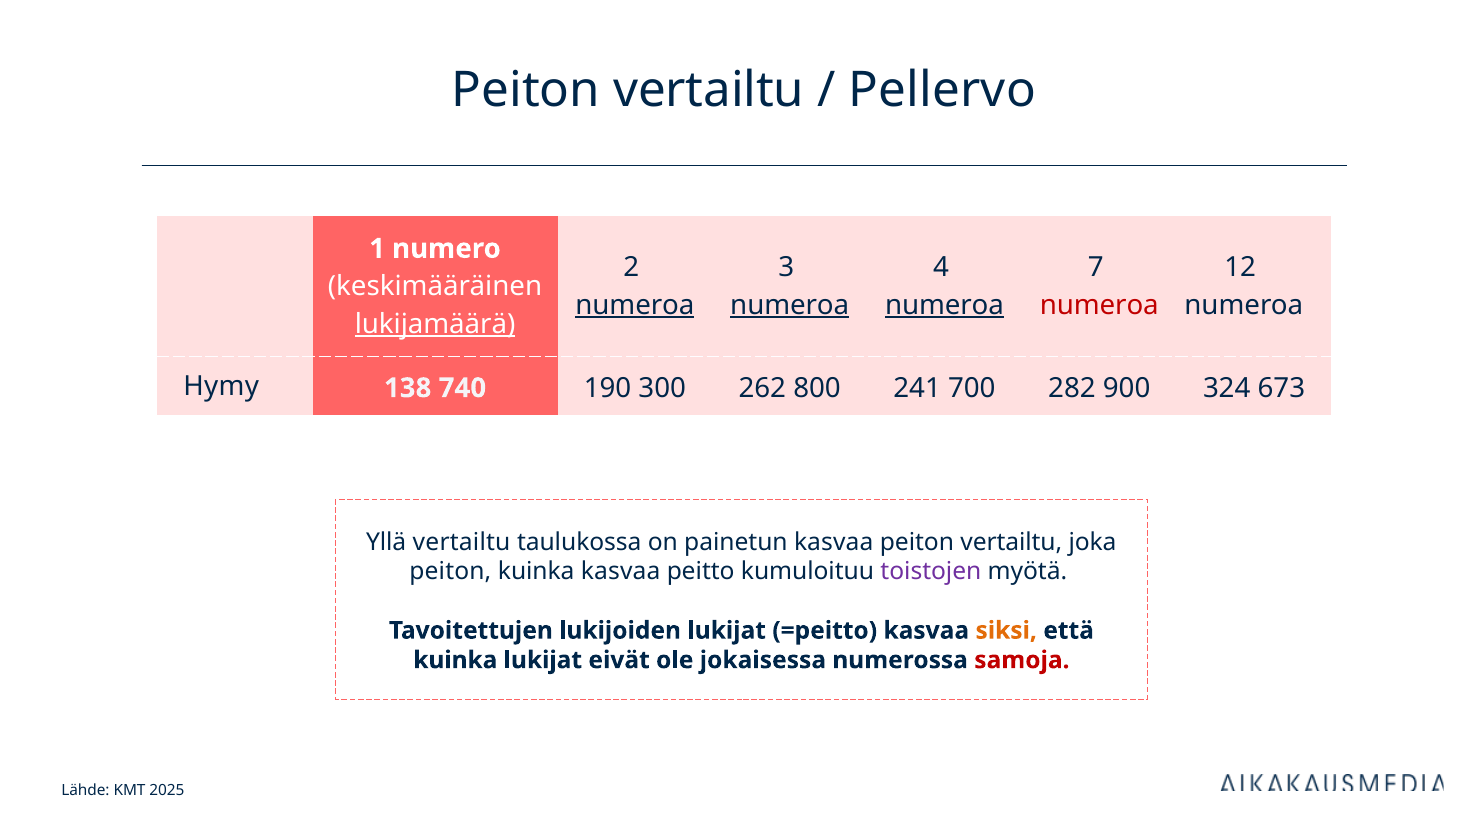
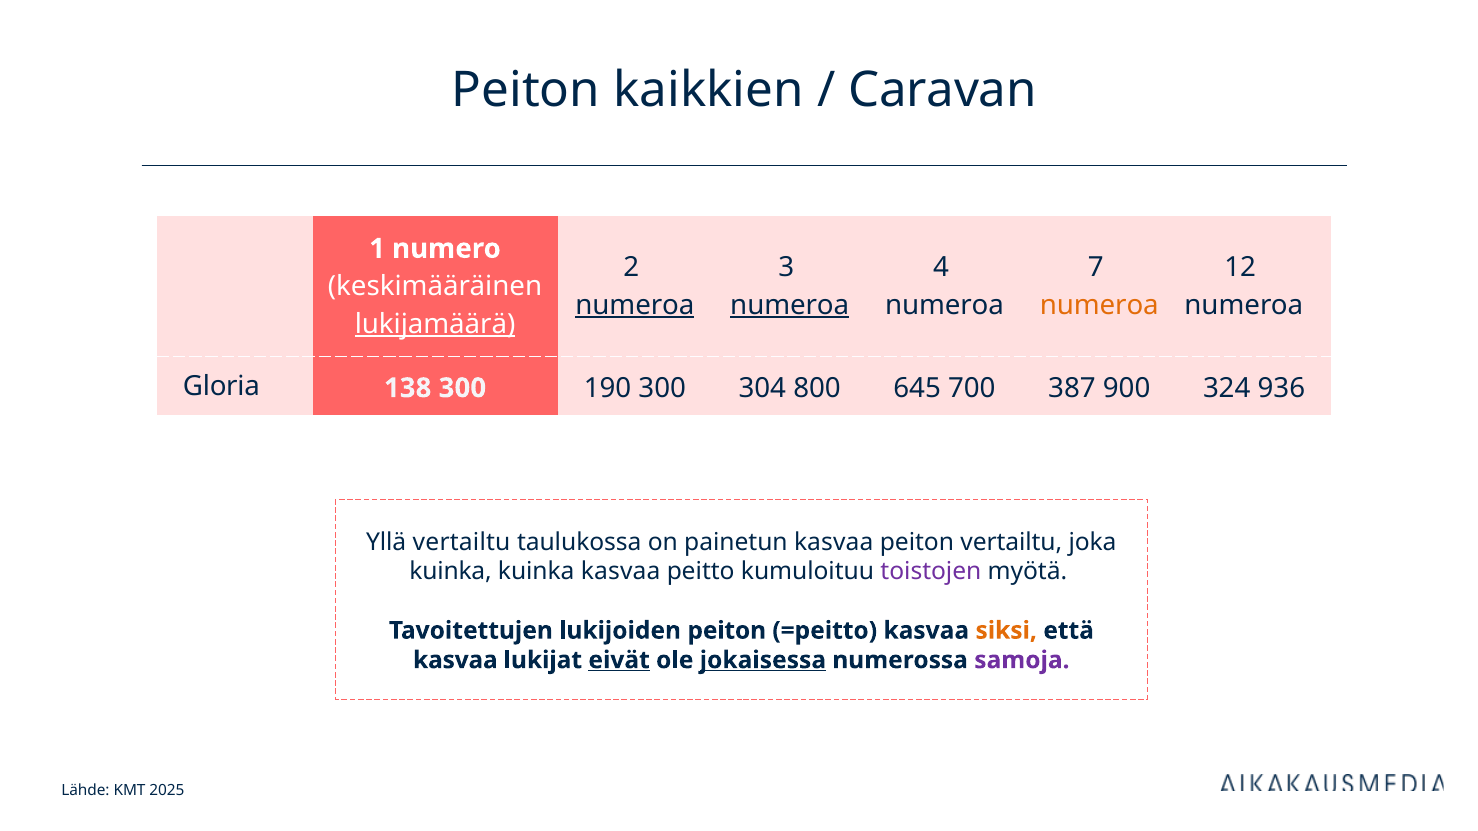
vertailtu at (709, 90): vertailtu -> kaikkien
Pellervo: Pellervo -> Caravan
numeroa at (944, 305) underline: present -> none
numeroa at (1099, 305) colour: red -> orange
Hymy: Hymy -> Gloria
138 740: 740 -> 300
262: 262 -> 304
241: 241 -> 645
282: 282 -> 387
673: 673 -> 936
peiton at (450, 572): peiton -> kuinka
lukijoiden lukijat: lukijat -> peiton
kuinka at (455, 660): kuinka -> kasvaa
eivät underline: none -> present
jokaisessa underline: none -> present
samoja colour: red -> purple
